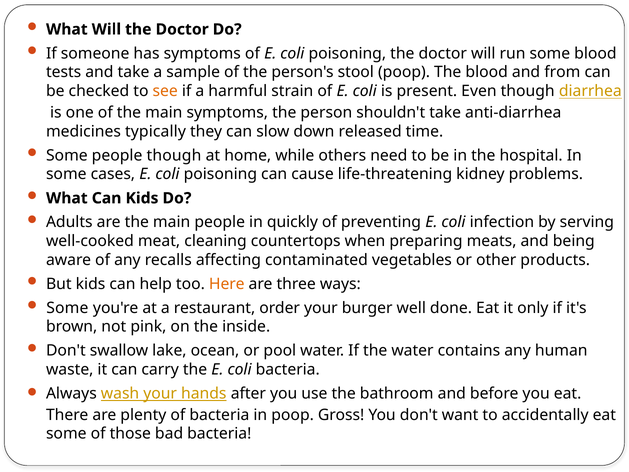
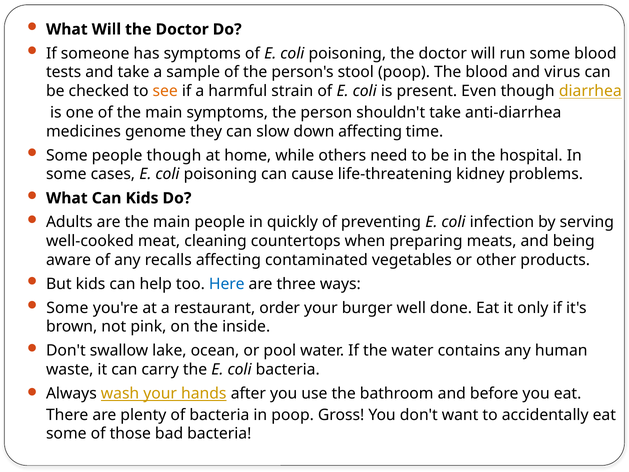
from: from -> virus
typically: typically -> genome
down released: released -> affecting
Here colour: orange -> blue
